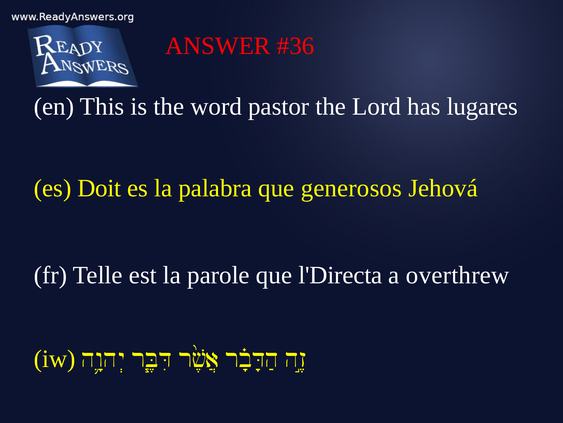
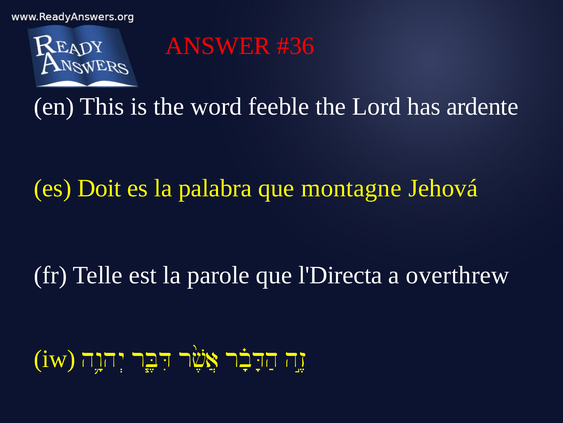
pastor: pastor -> feeble
lugares: lugares -> ardente
generosos: generosos -> montagne
